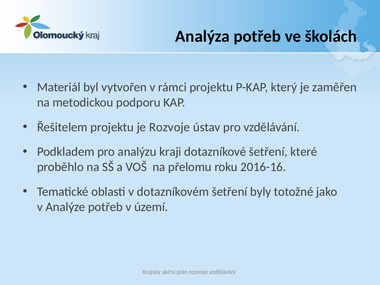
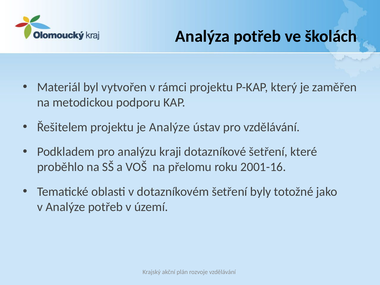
je Rozvoje: Rozvoje -> Analýze
2016-16: 2016-16 -> 2001-16
